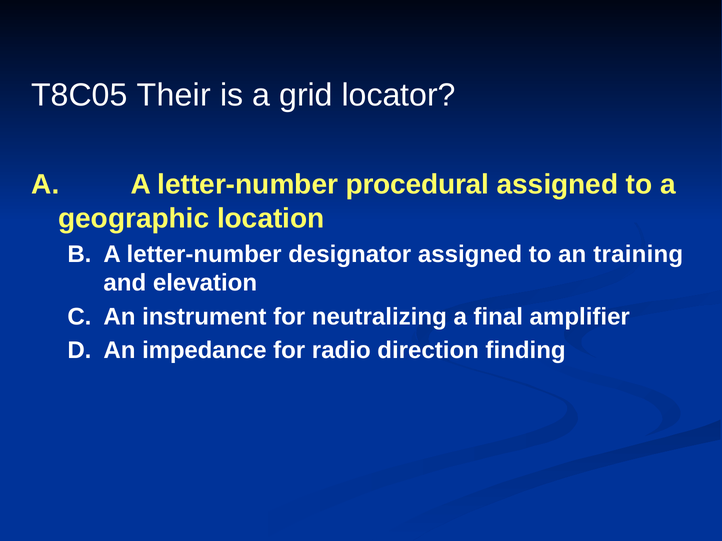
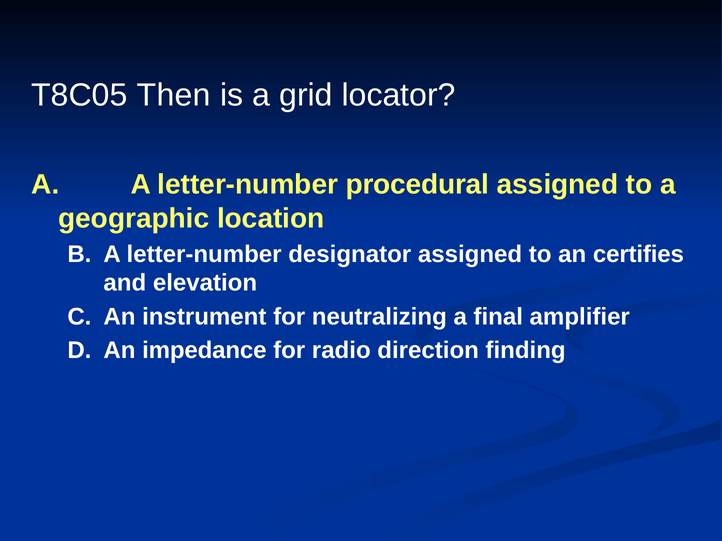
Their: Their -> Then
training: training -> certifies
